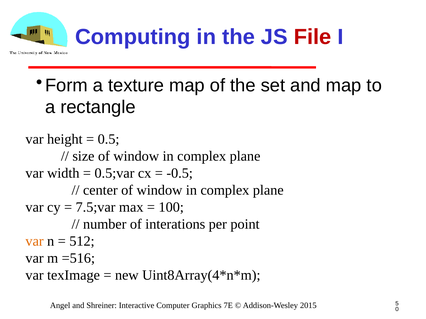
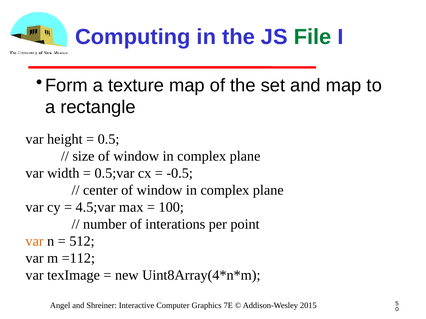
File colour: red -> green
7.5;var: 7.5;var -> 4.5;var
=516: =516 -> =112
